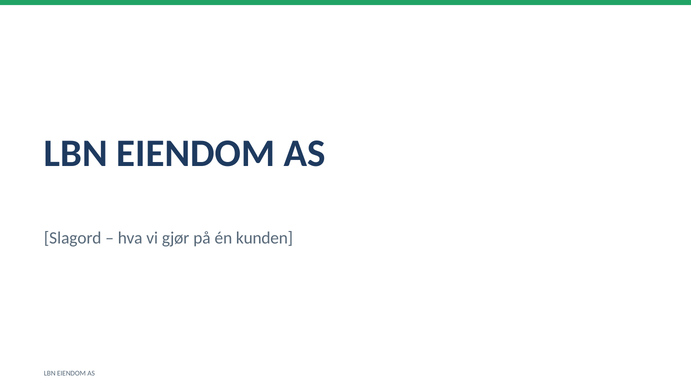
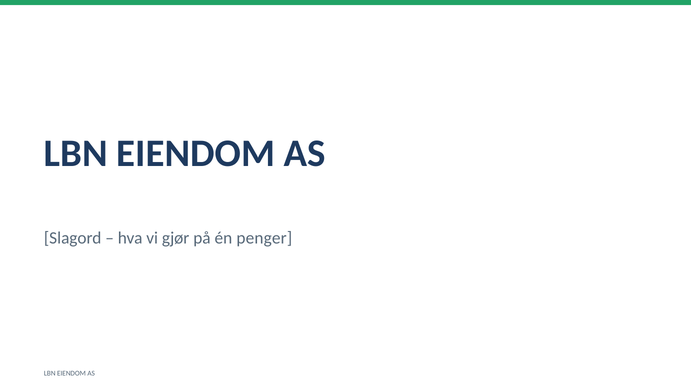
kunden: kunden -> penger
